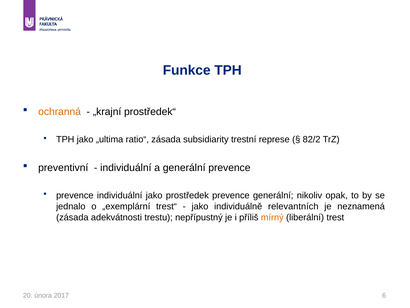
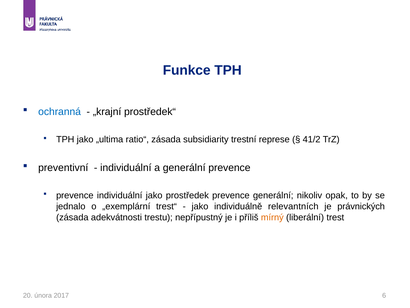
ochranná colour: orange -> blue
82/2: 82/2 -> 41/2
neznamená: neznamená -> právnických
